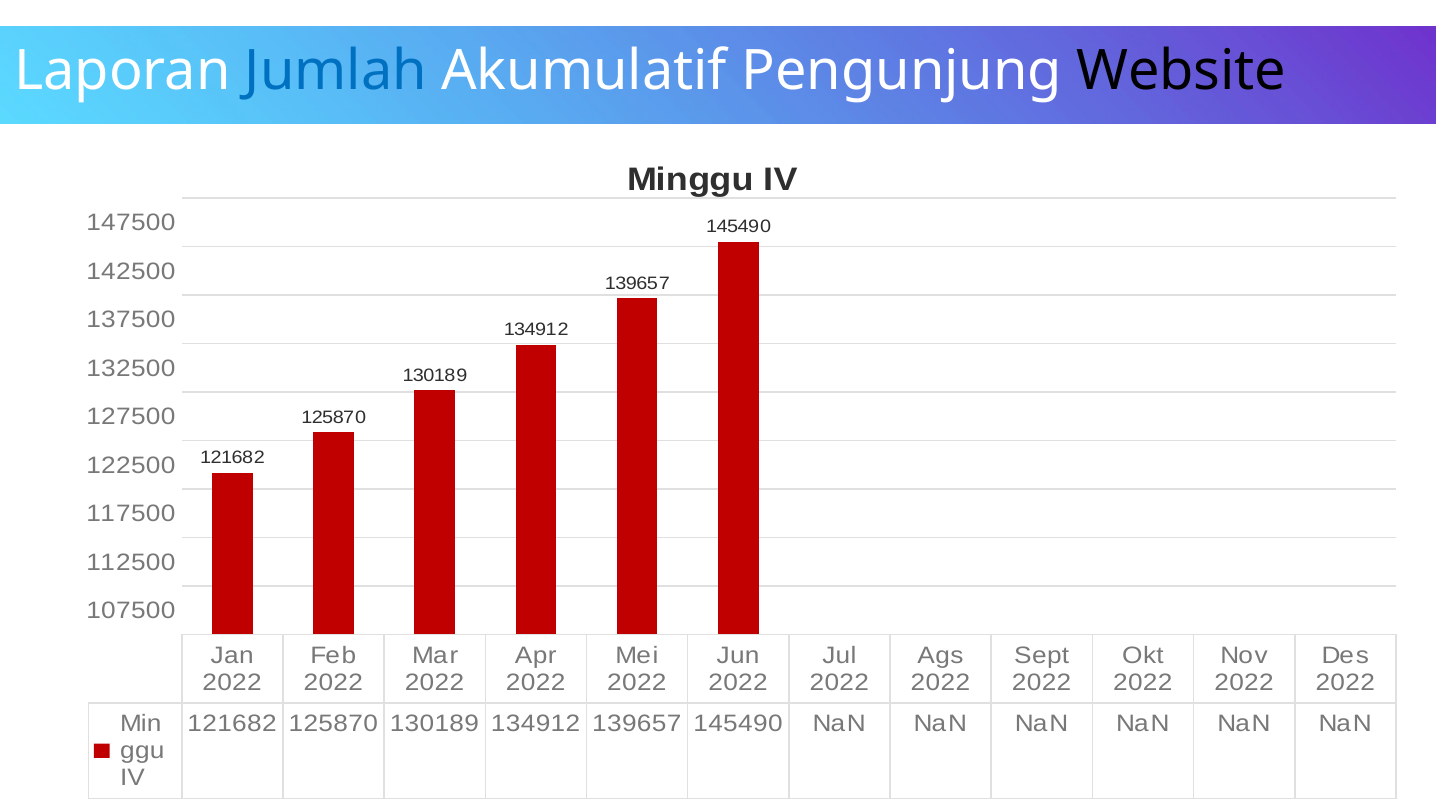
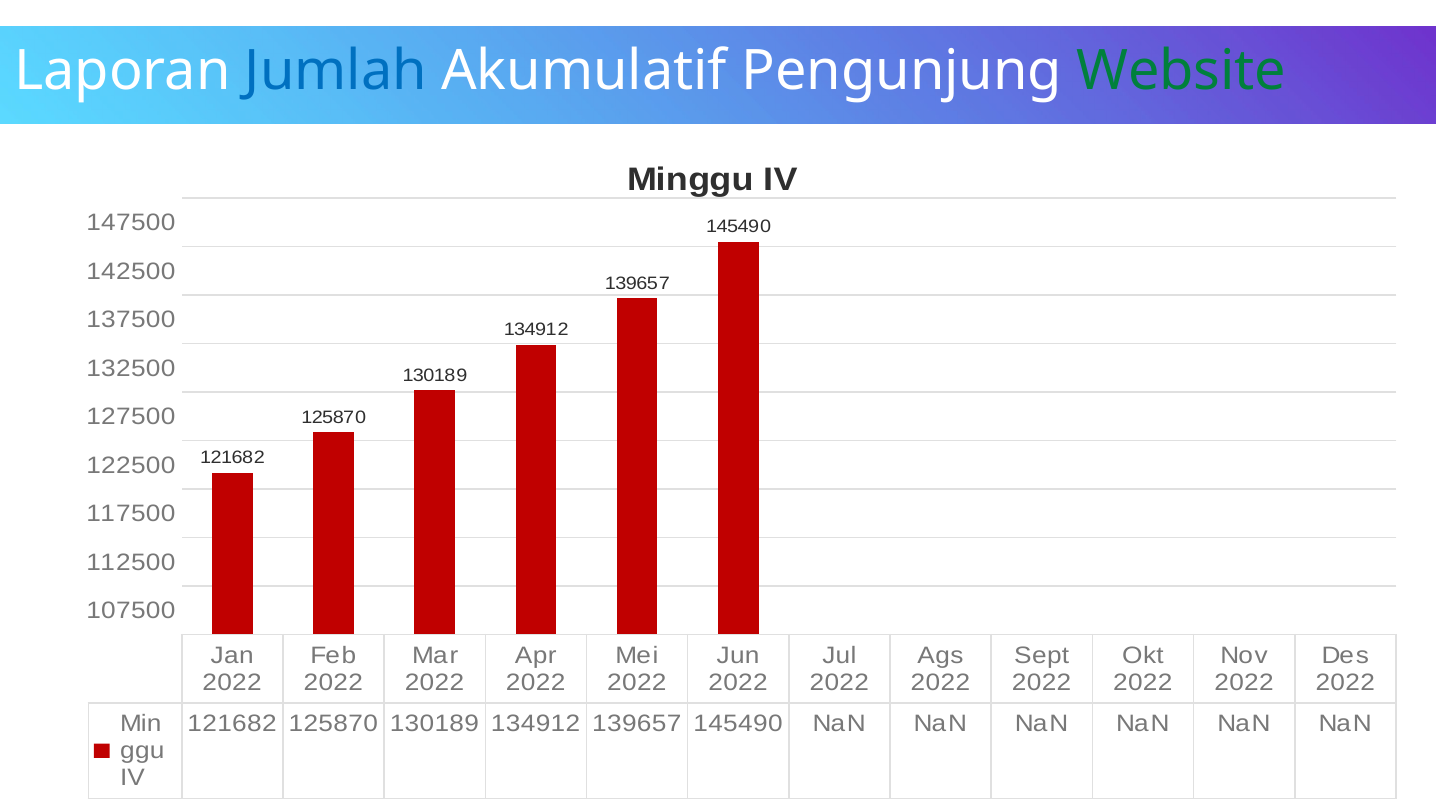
Website colour: black -> green
